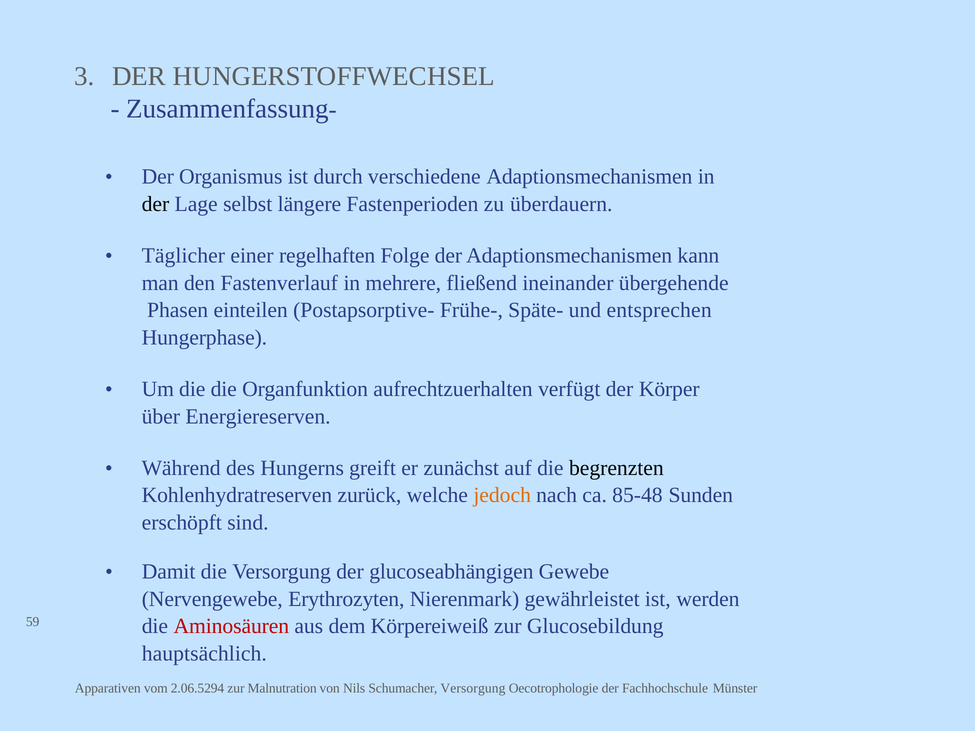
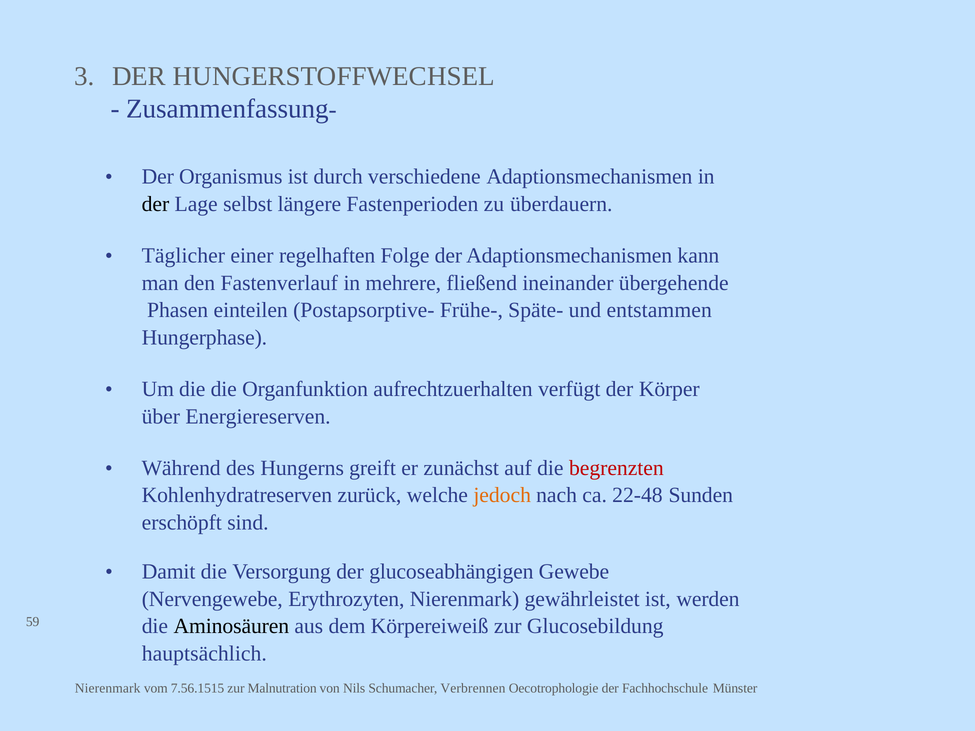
entsprechen: entsprechen -> entstammen
begrenzten colour: black -> red
85-48: 85-48 -> 22-48
Aminosäuren colour: red -> black
Apparativen at (108, 688): Apparativen -> Nierenmark
2.06.5294: 2.06.5294 -> 7.56.1515
Schumacher Versorgung: Versorgung -> Verbrennen
